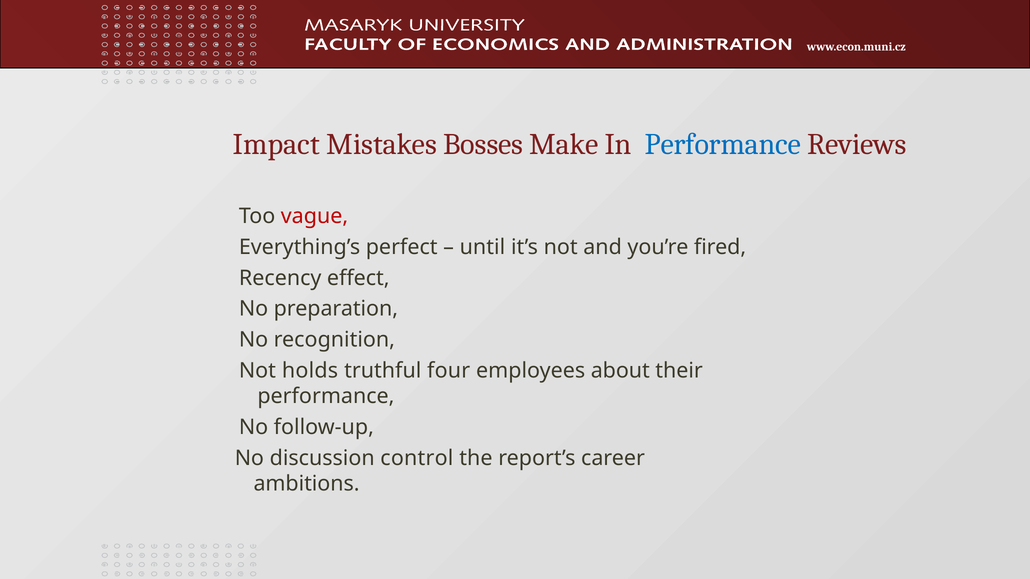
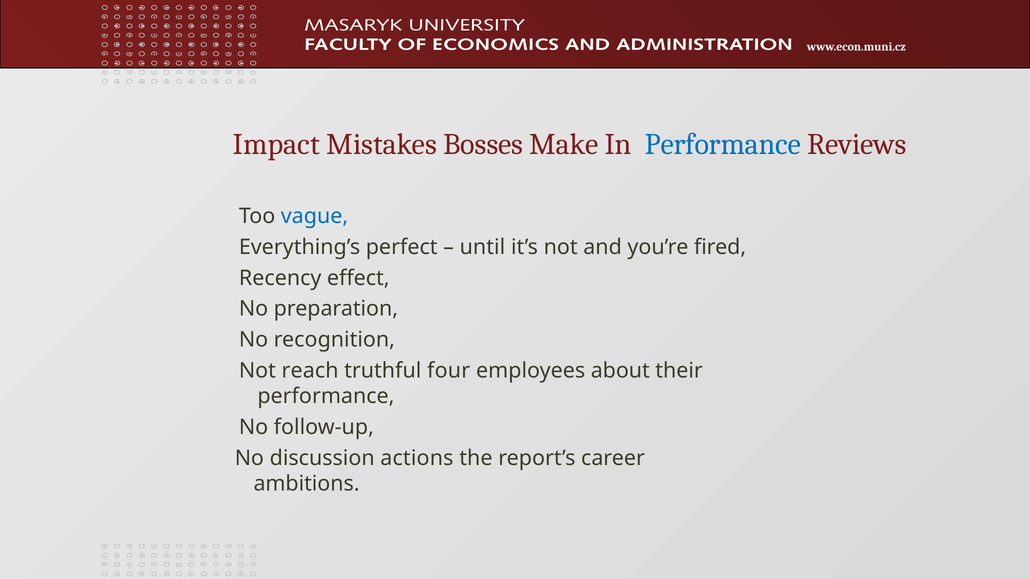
vague colour: red -> blue
holds: holds -> reach
control: control -> actions
